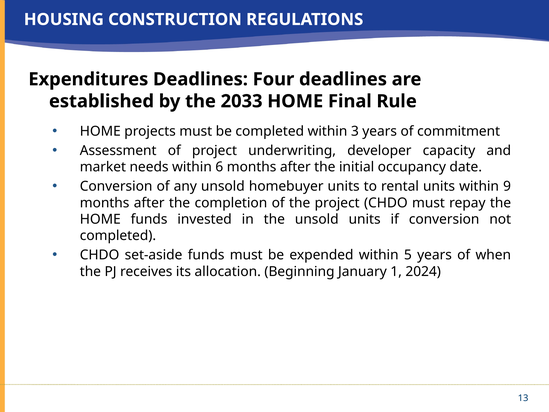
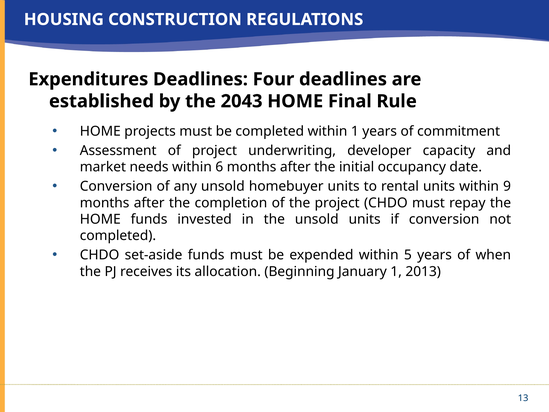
2033: 2033 -> 2043
within 3: 3 -> 1
2024: 2024 -> 2013
